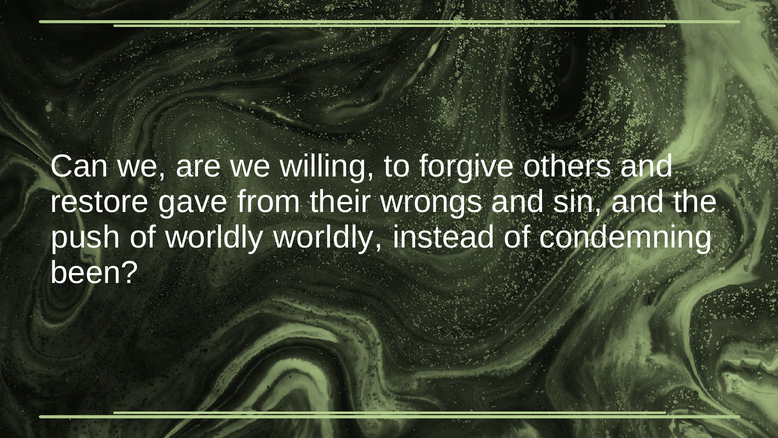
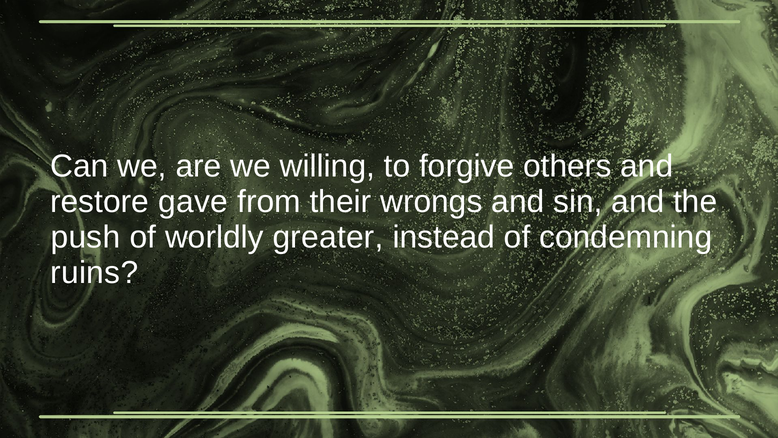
worldly worldly: worldly -> greater
been: been -> ruins
